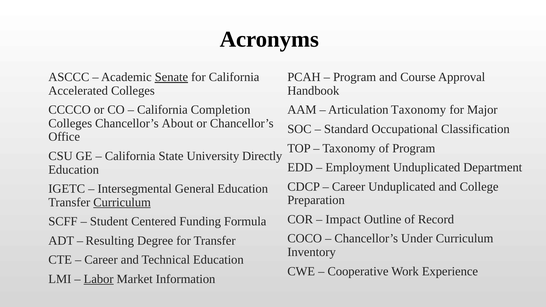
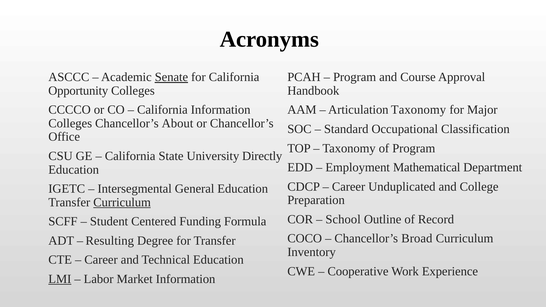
Accelerated: Accelerated -> Opportunity
California Completion: Completion -> Information
Employment Unduplicated: Unduplicated -> Mathematical
Impact: Impact -> School
Under: Under -> Broad
LMI underline: none -> present
Labor underline: present -> none
